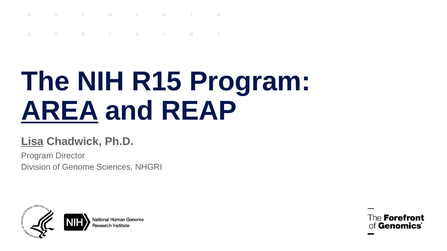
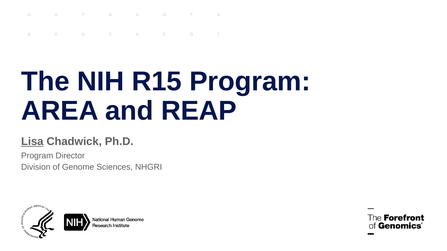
AREA underline: present -> none
